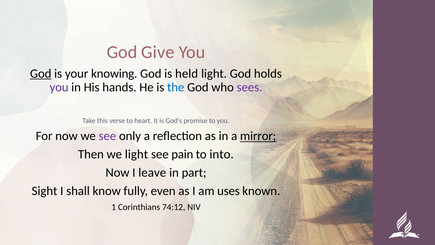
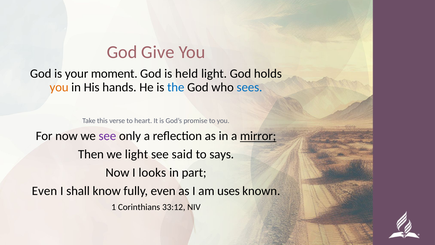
God at (41, 73) underline: present -> none
knowing: knowing -> moment
you at (59, 87) colour: purple -> orange
sees colour: purple -> blue
pain: pain -> said
into: into -> says
leave: leave -> looks
Sight at (45, 191): Sight -> Even
74:12: 74:12 -> 33:12
